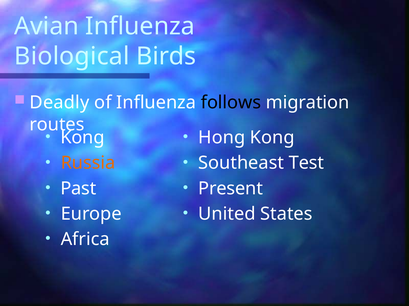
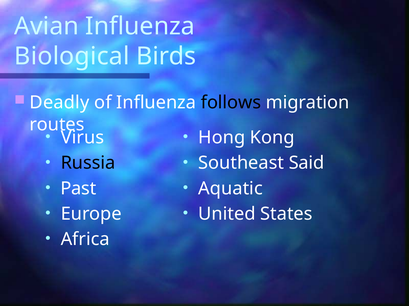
Kong at (82, 138): Kong -> Virus
Russia colour: orange -> black
Test: Test -> Said
Present: Present -> Aquatic
